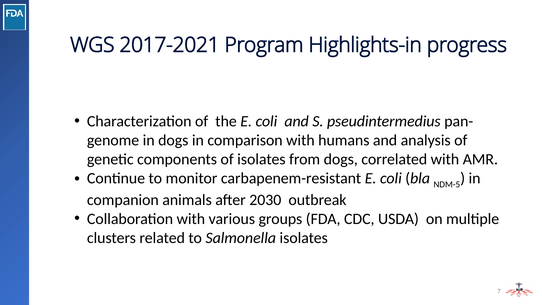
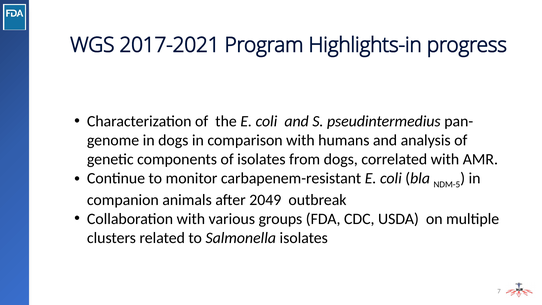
2030: 2030 -> 2049
